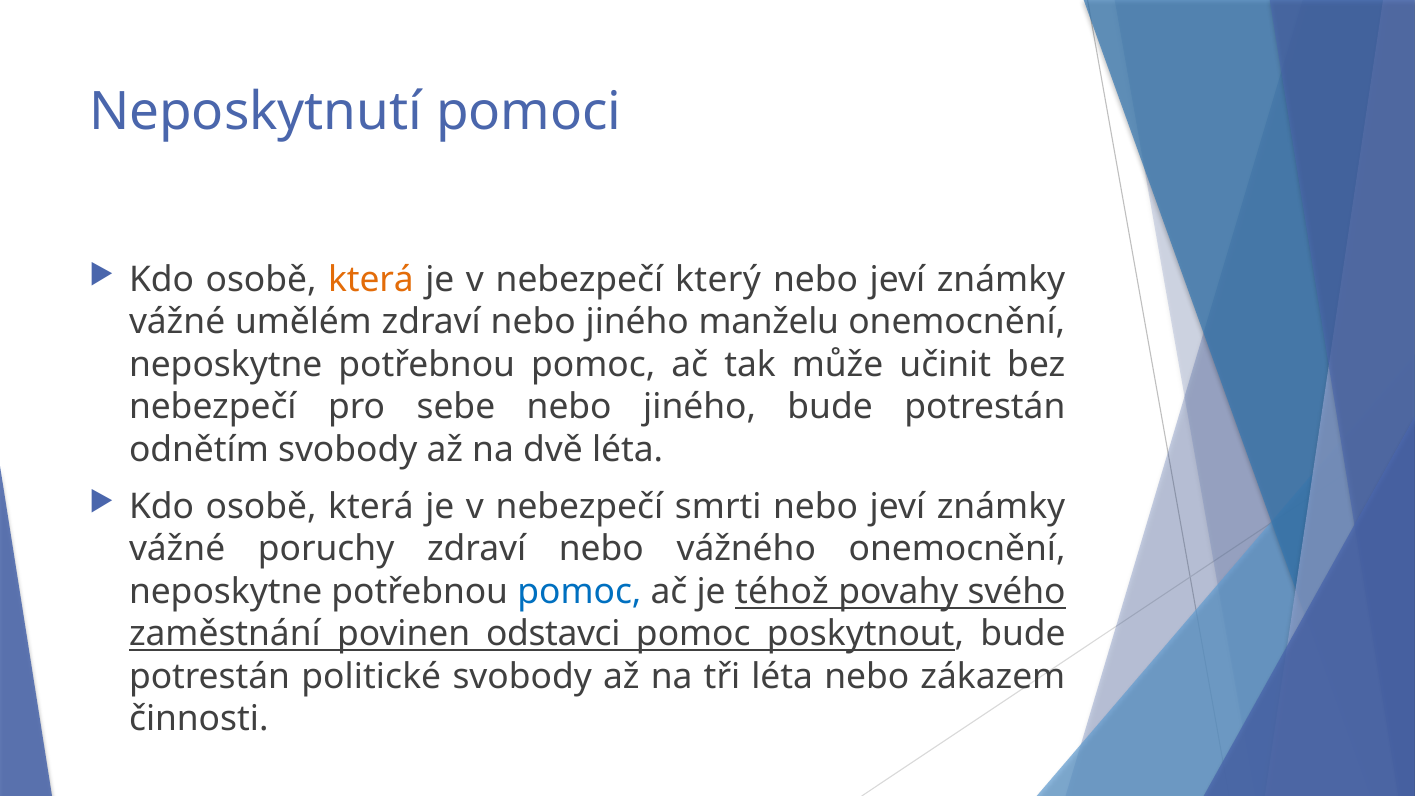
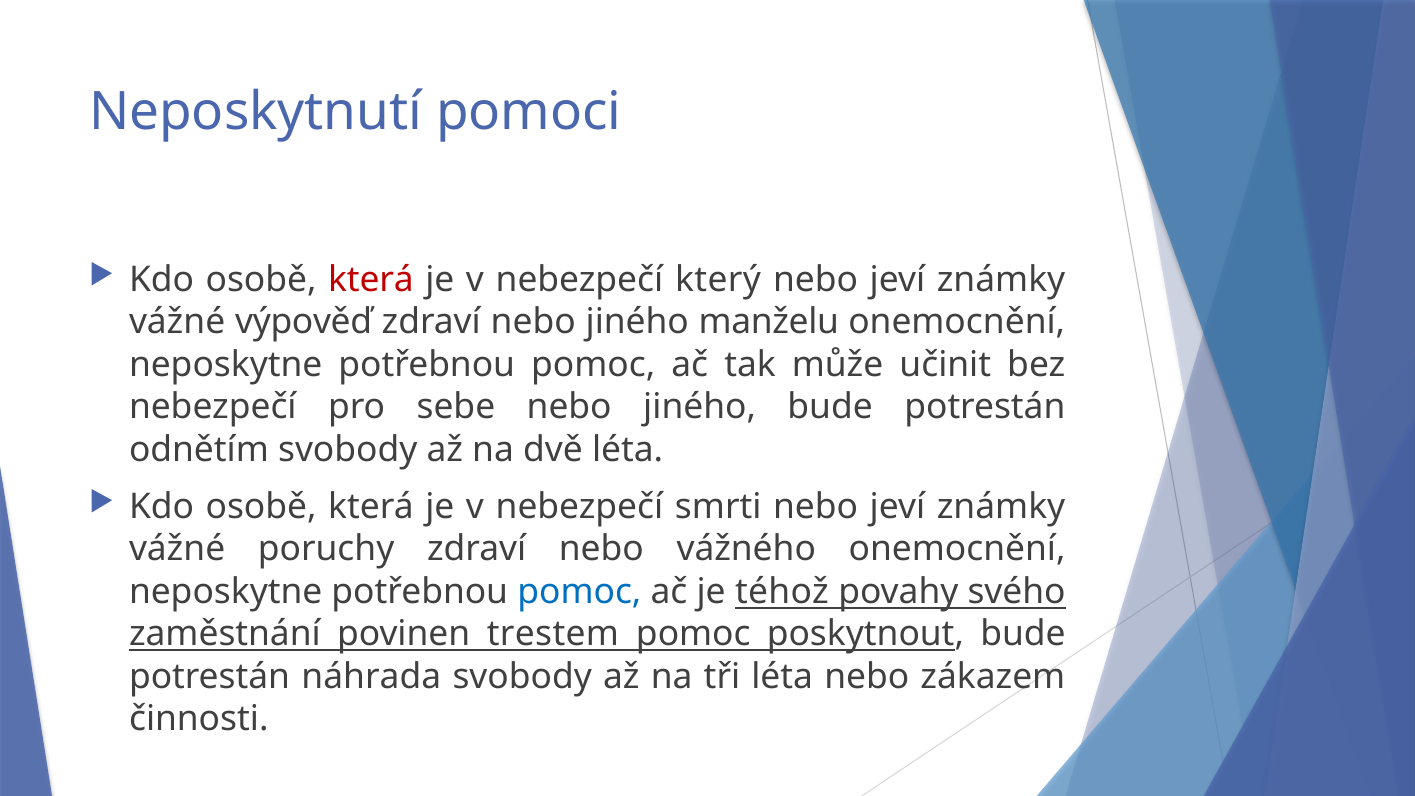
která at (371, 280) colour: orange -> red
umělém: umělém -> výpověď
odstavci: odstavci -> trestem
politické: politické -> náhrada
